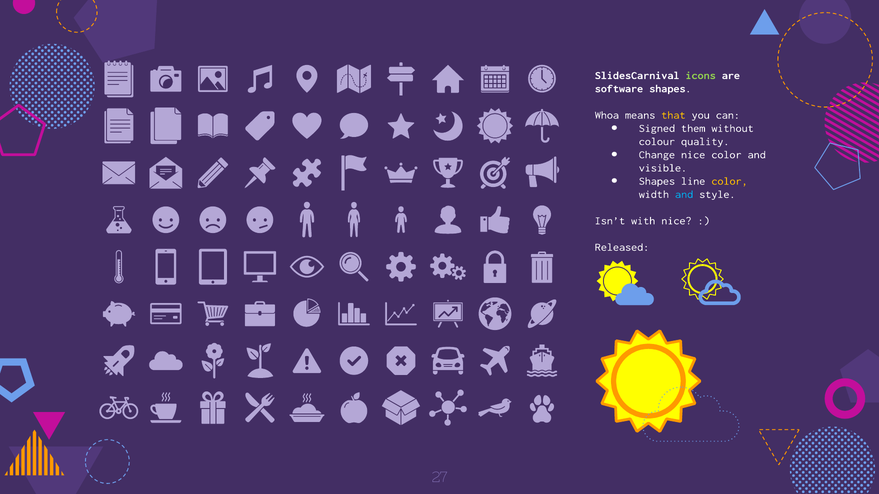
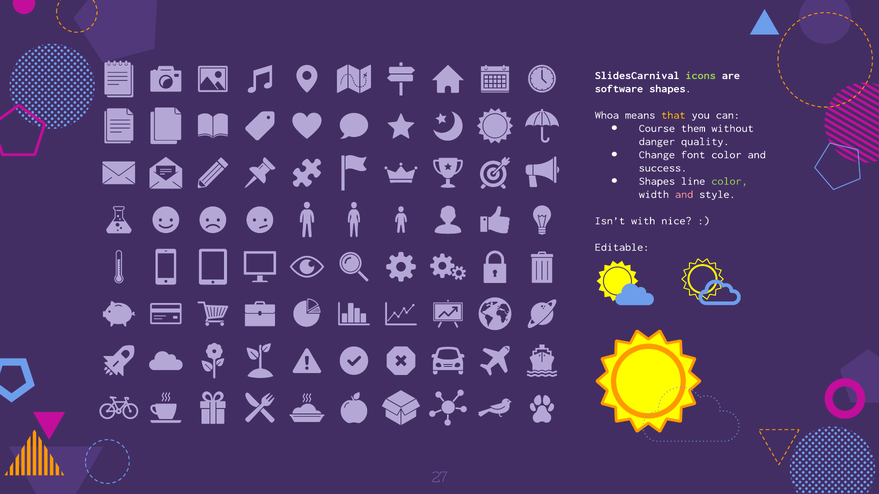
Signed: Signed -> Course
colour: colour -> danger
Change nice: nice -> font
visible: visible -> success
color at (730, 181) colour: yellow -> light green
and at (684, 194) colour: light blue -> pink
Released: Released -> Editable
